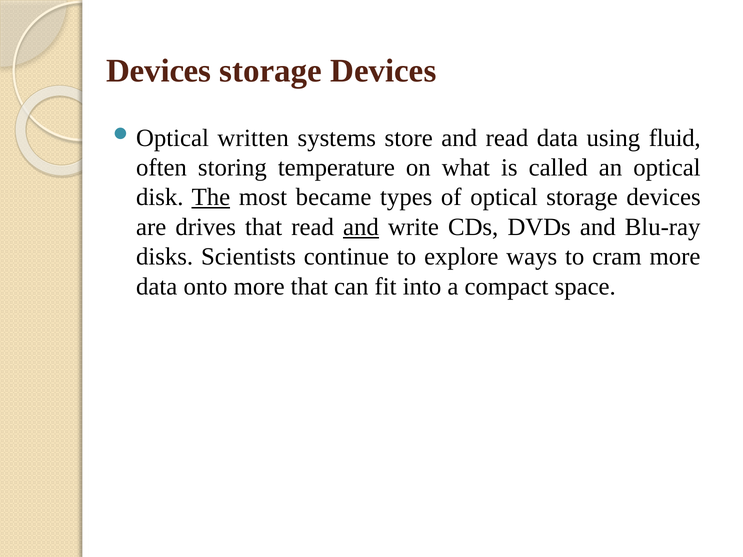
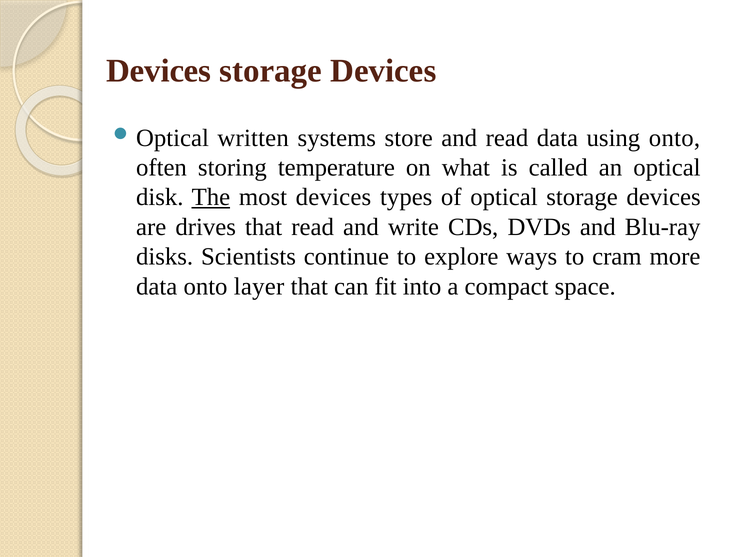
using fluid: fluid -> onto
most became: became -> devices
and at (361, 227) underline: present -> none
onto more: more -> layer
